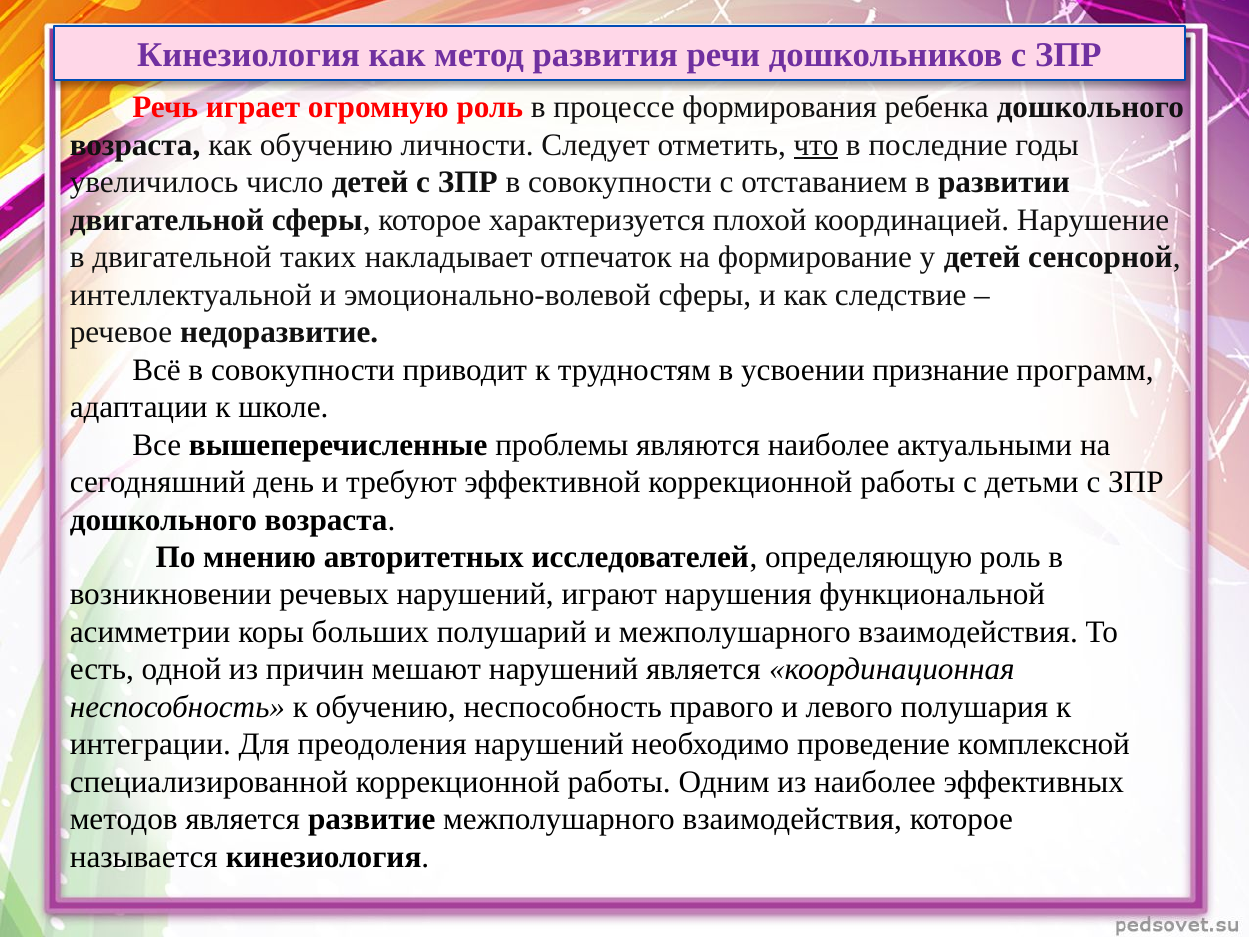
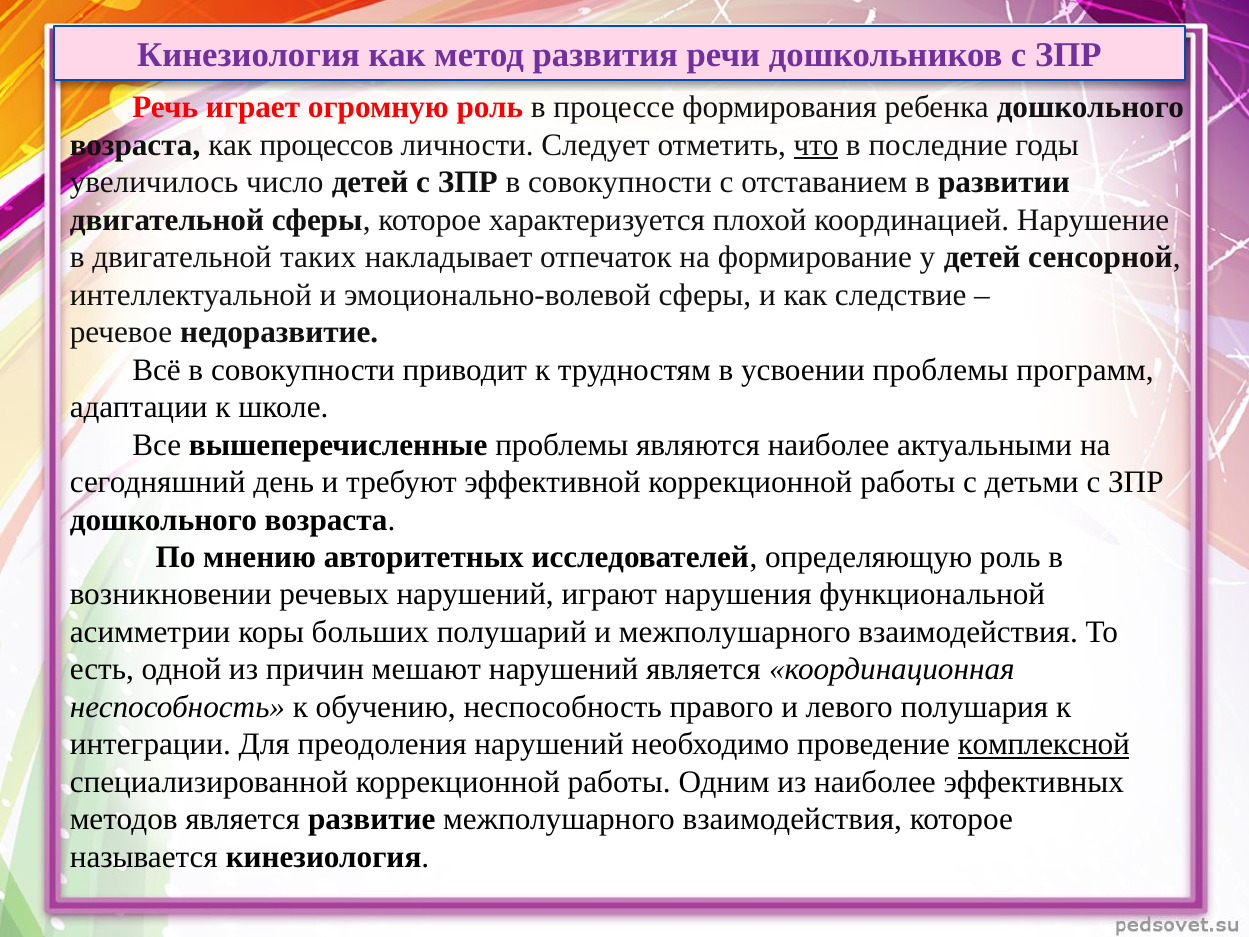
как обучению: обучению -> процессов
усвоении признание: признание -> проблемы
комплексной underline: none -> present
